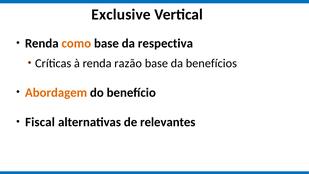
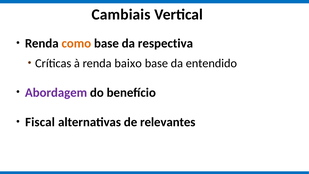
Exclusive: Exclusive -> Cambiais
razão: razão -> baixo
benefícios: benefícios -> entendido
Abordagem colour: orange -> purple
